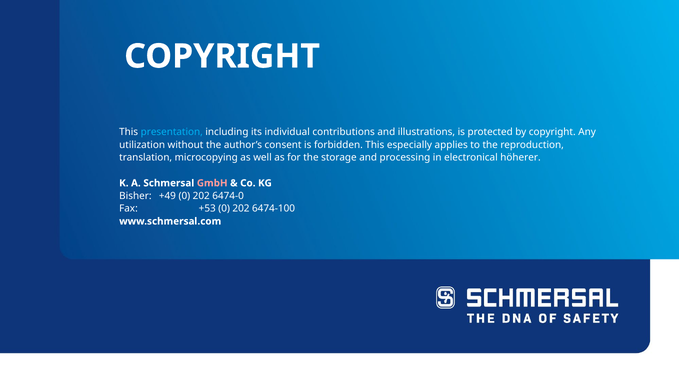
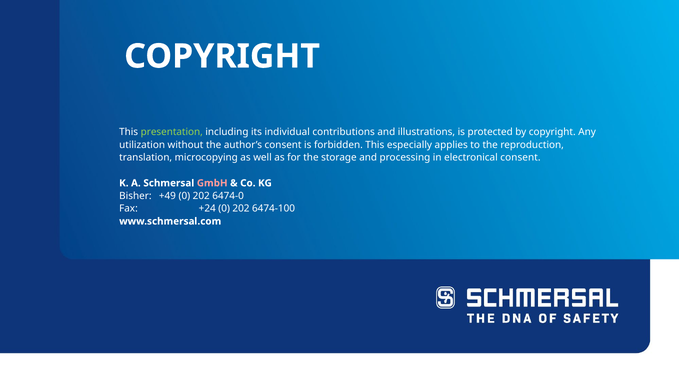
presentation colour: light blue -> light green
electronical höherer: höherer -> consent
+53: +53 -> +24
